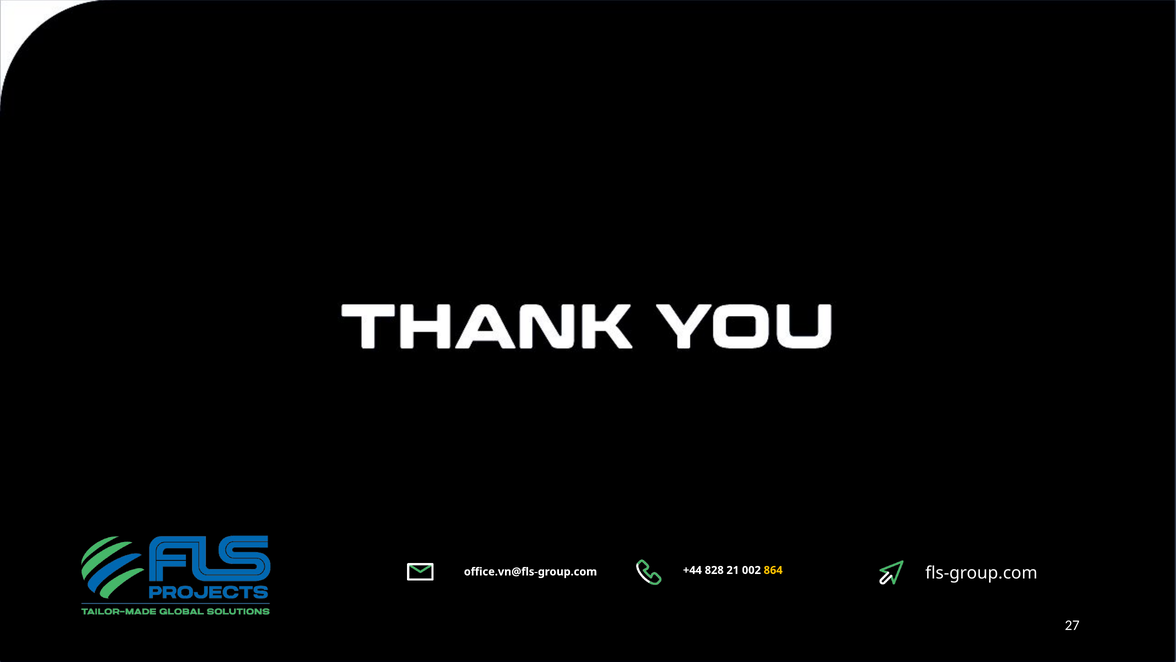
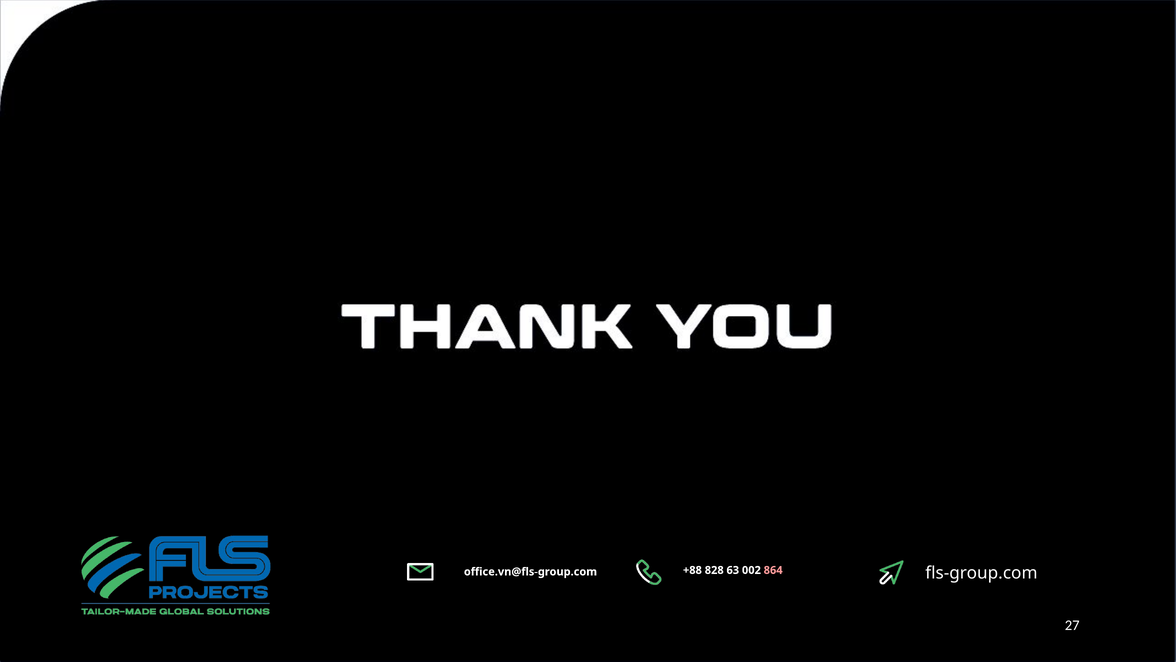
+44: +44 -> +88
21: 21 -> 63
864 colour: yellow -> pink
